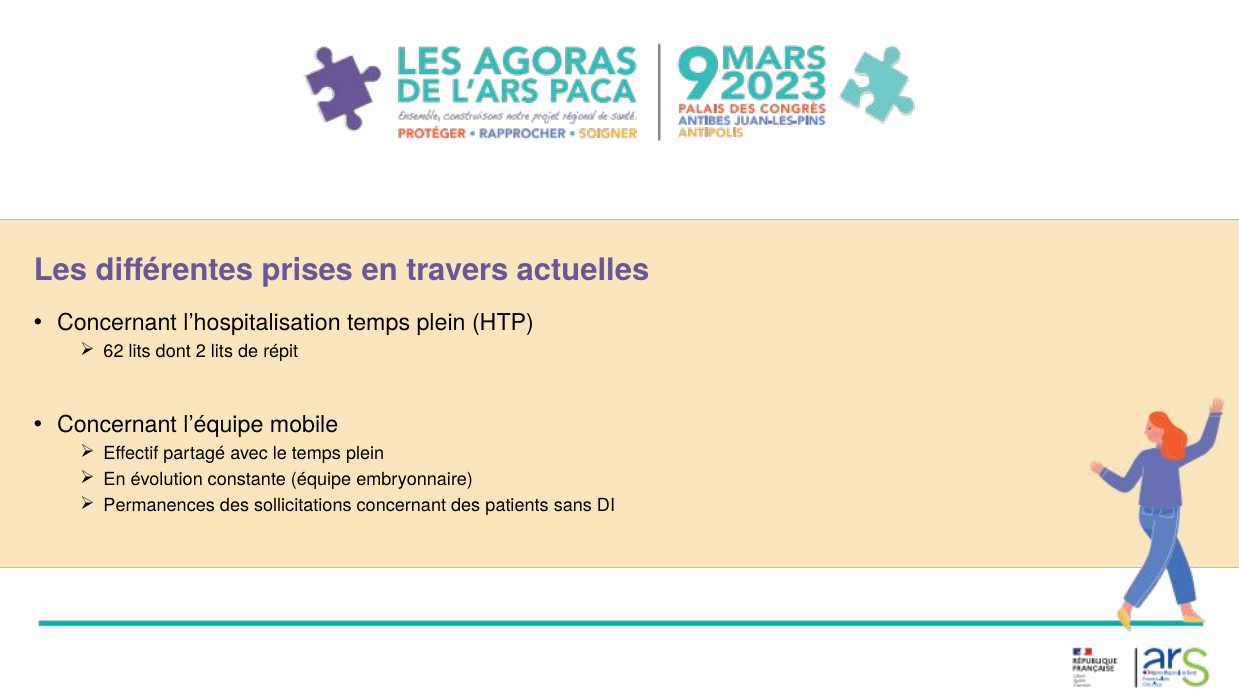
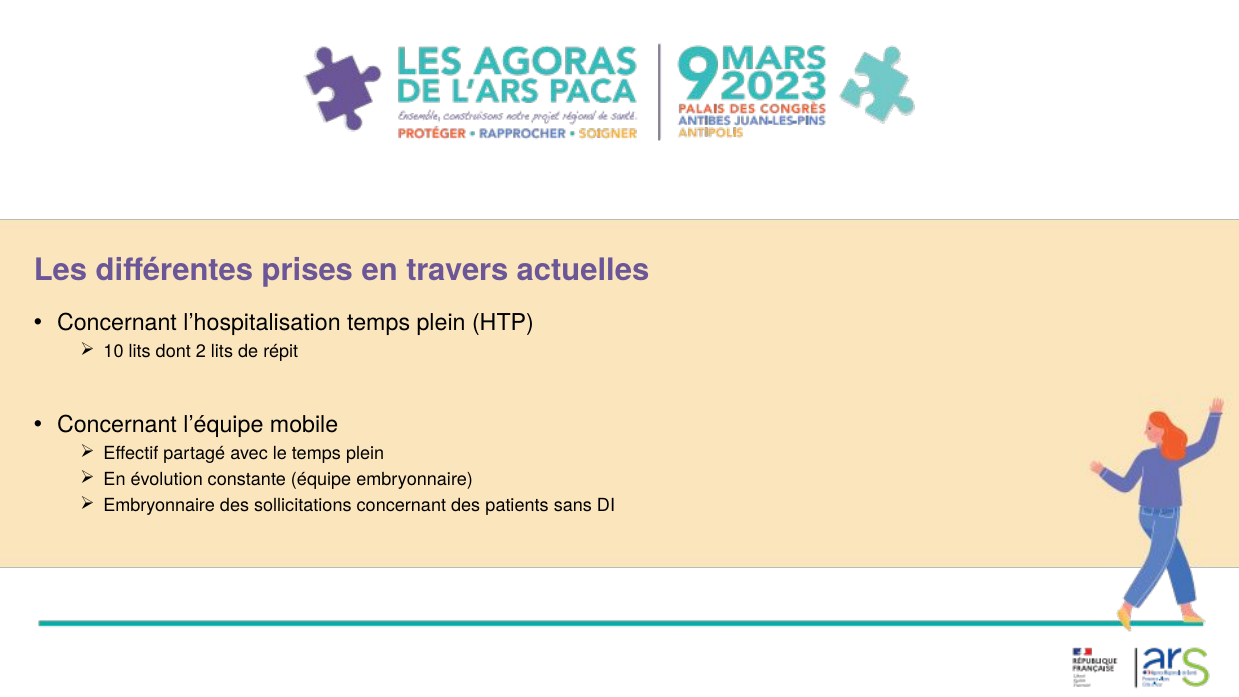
62: 62 -> 10
Permanences at (159, 506): Permanences -> Embryonnaire
